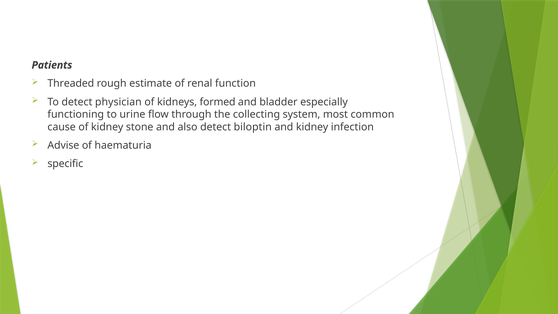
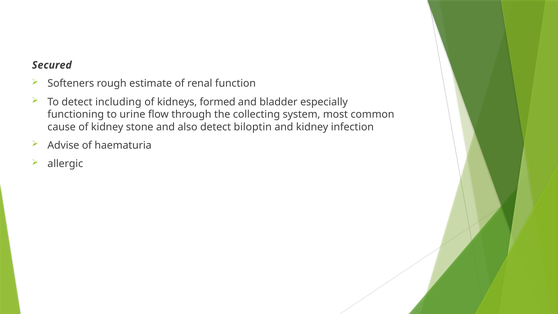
Patients: Patients -> Secured
Threaded: Threaded -> Softeners
physician: physician -> including
specific: specific -> allergic
